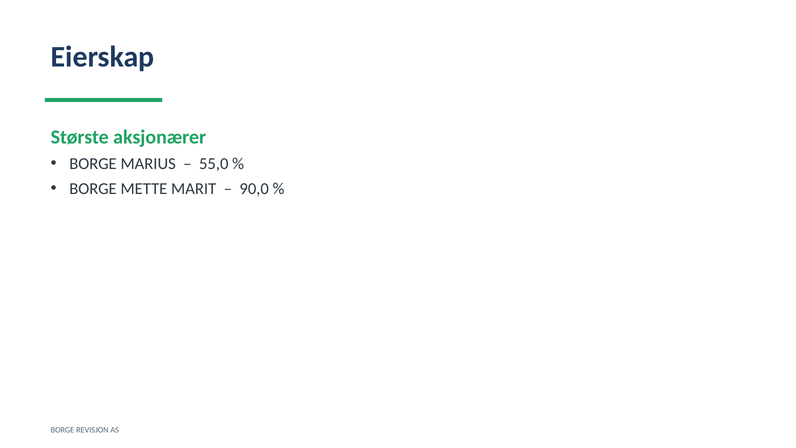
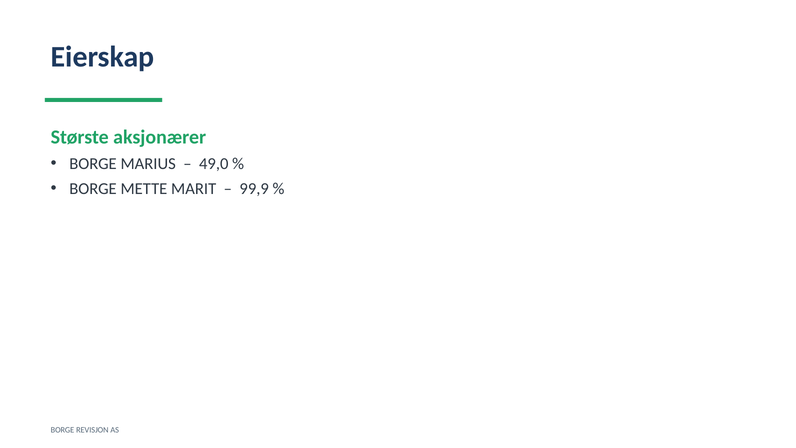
55,0: 55,0 -> 49,0
90,0: 90,0 -> 99,9
